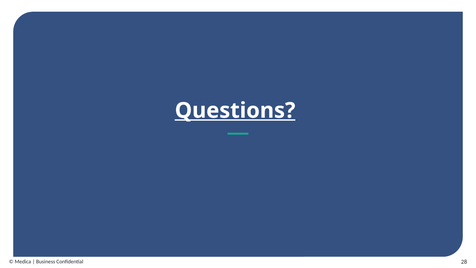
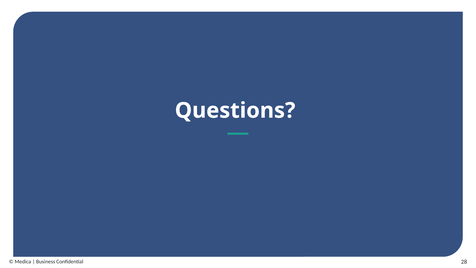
Questions underline: present -> none
